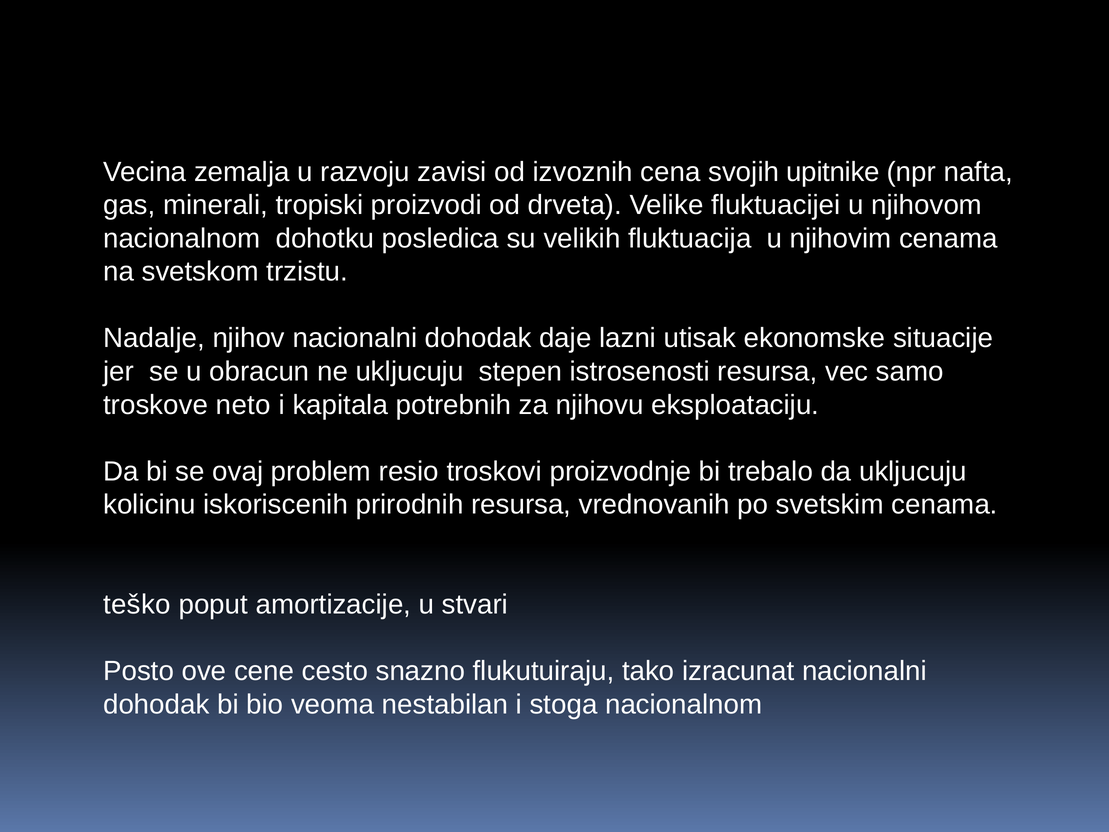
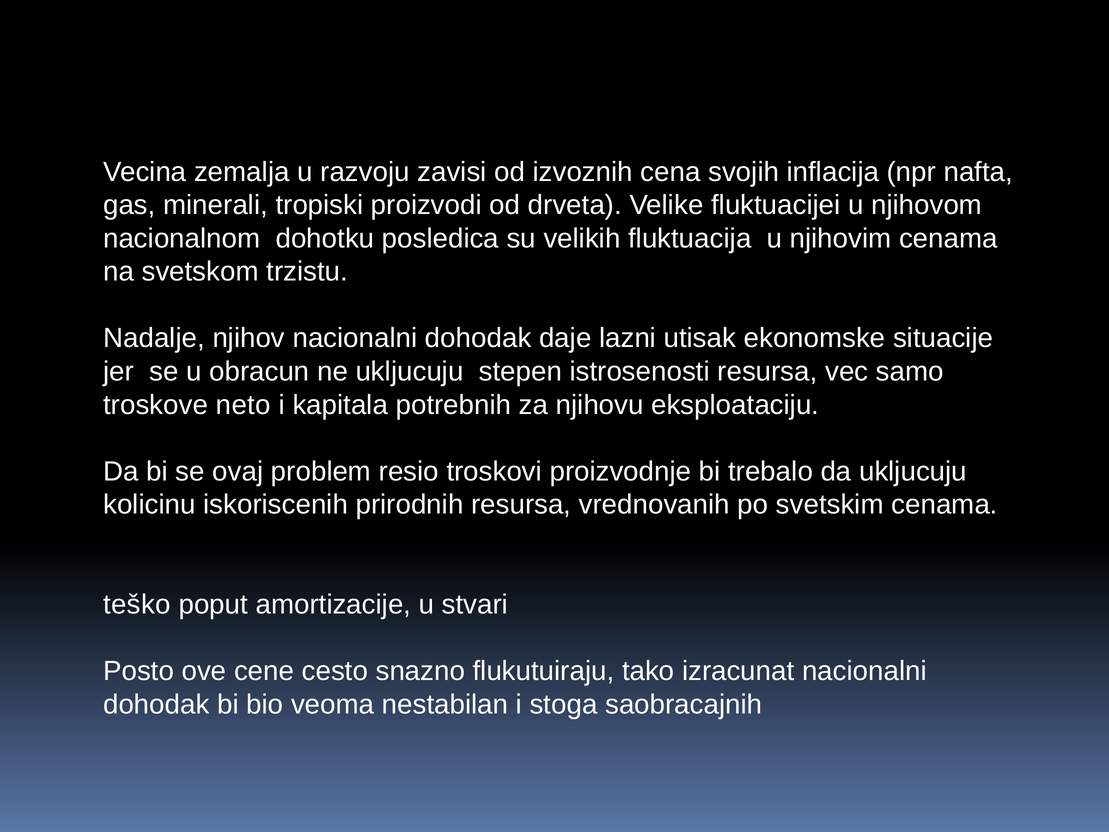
upitnike: upitnike -> inflacija
stoga nacionalnom: nacionalnom -> saobracajnih
